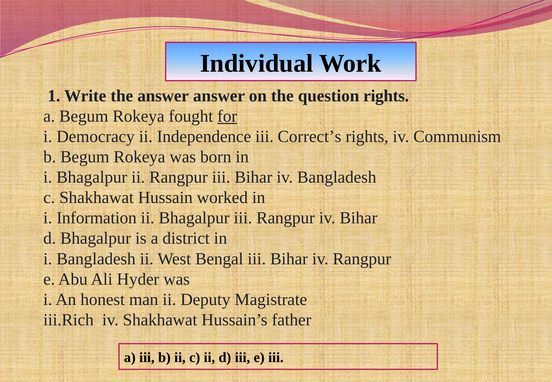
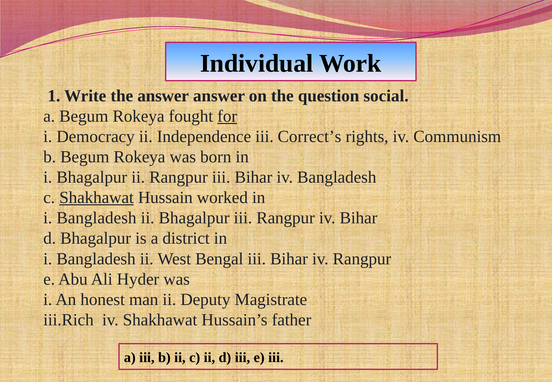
question rights: rights -> social
Shakhawat at (97, 198) underline: none -> present
Information at (97, 218): Information -> Bangladesh
